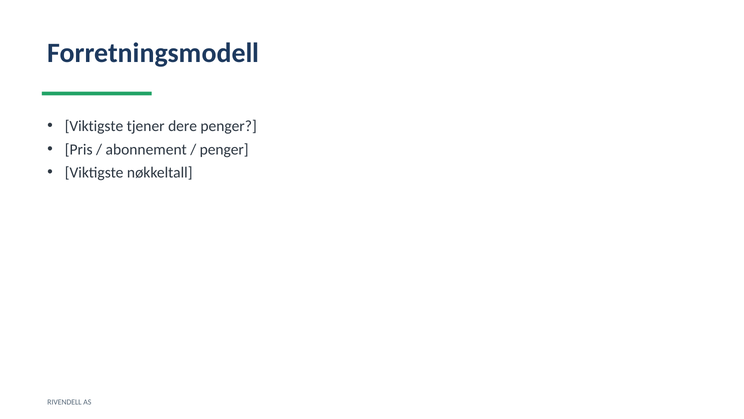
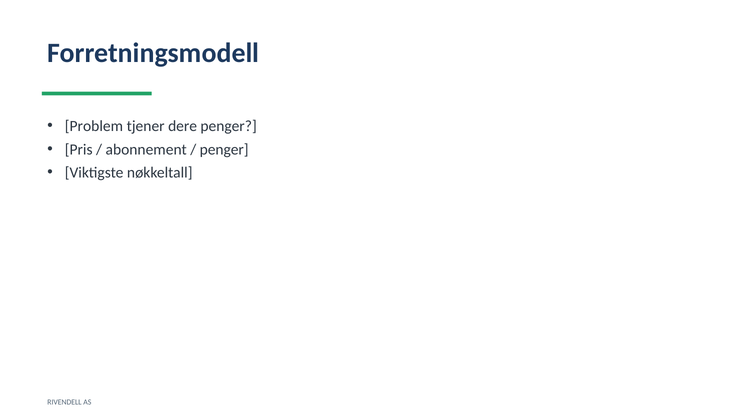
Viktigste at (94, 126): Viktigste -> Problem
